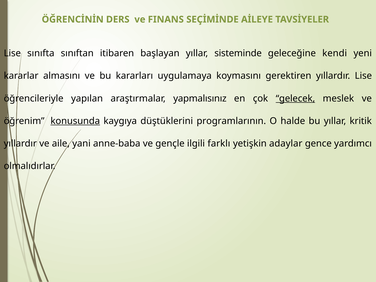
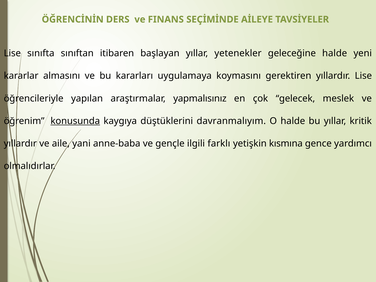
sisteminde: sisteminde -> yetenekler
geleceğine kendi: kendi -> halde
gelecek underline: present -> none
programlarının: programlarının -> davranmalıyım
adaylar: adaylar -> kısmına
